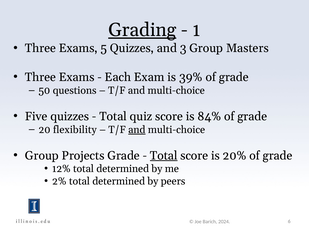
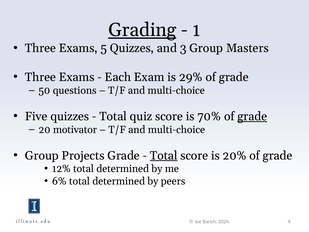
39%: 39% -> 29%
84%: 84% -> 70%
grade at (252, 116) underline: none -> present
flexibility: flexibility -> motivator
and at (137, 130) underline: present -> none
2%: 2% -> 6%
